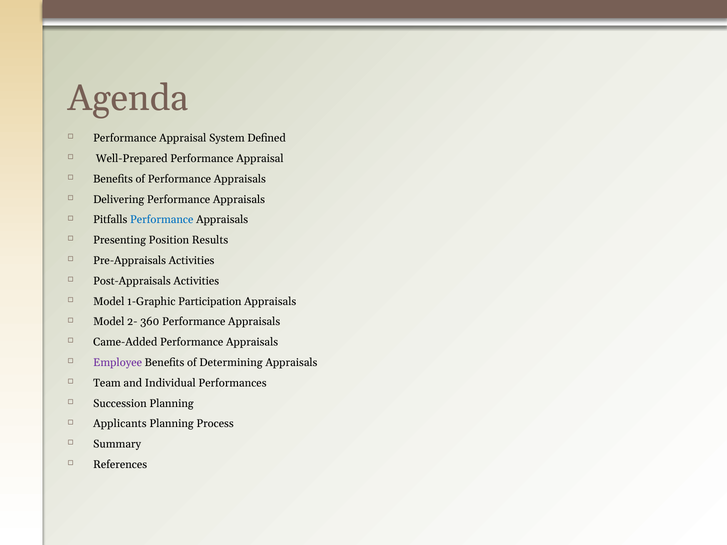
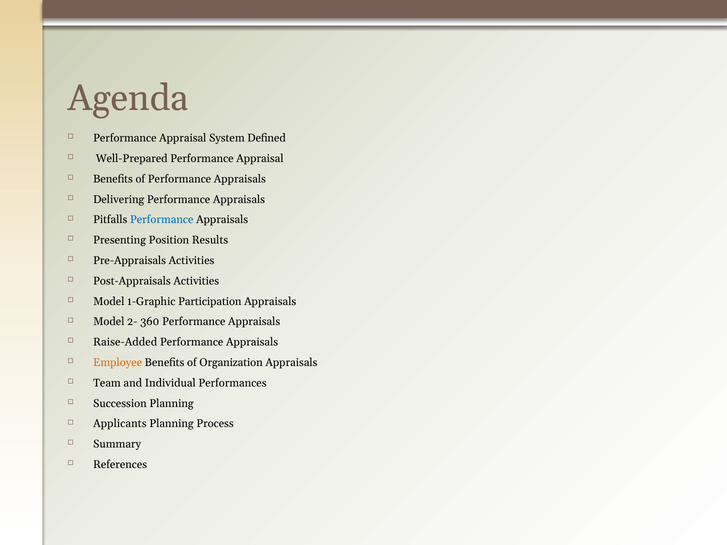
Came-Added: Came-Added -> Raise-Added
Employee colour: purple -> orange
Determining: Determining -> Organization
